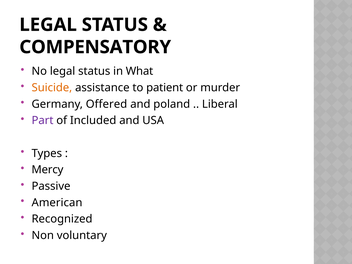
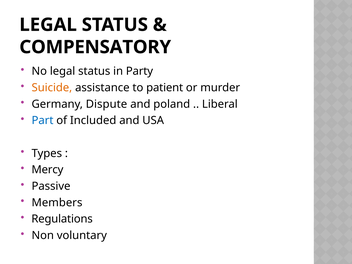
What: What -> Party
Offered: Offered -> Dispute
Part colour: purple -> blue
American: American -> Members
Recognized: Recognized -> Regulations
